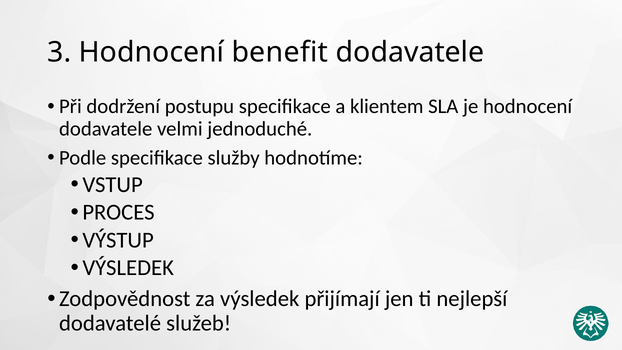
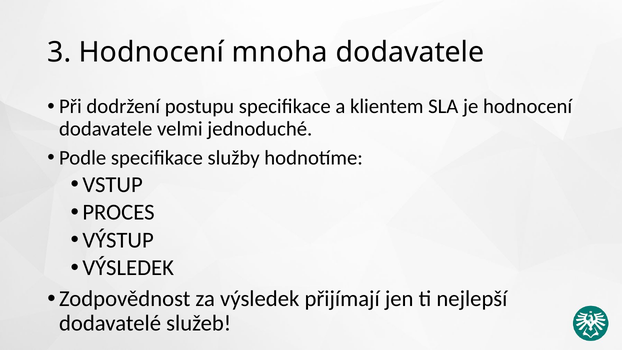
benefit: benefit -> mnoha
